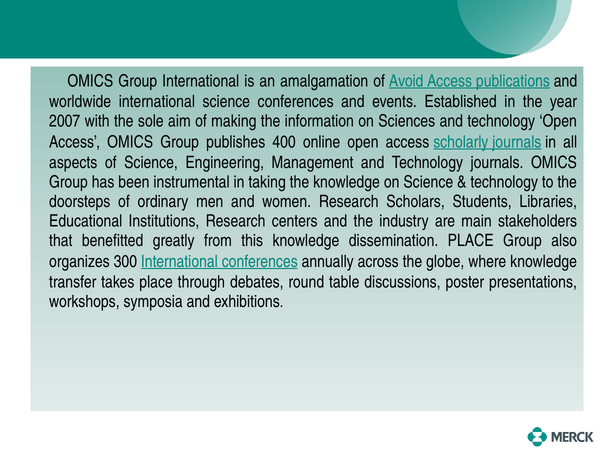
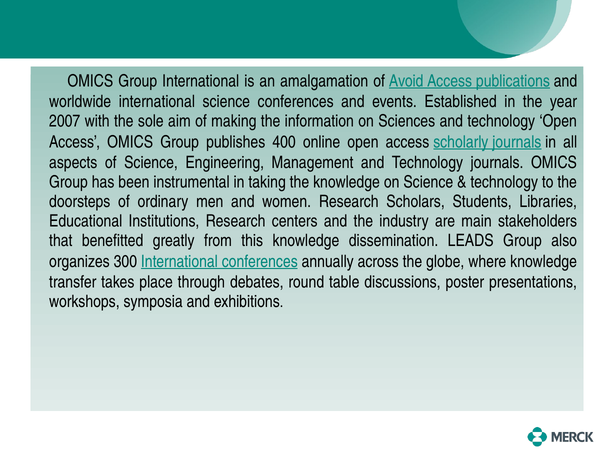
dissemination PLACE: PLACE -> LEADS
